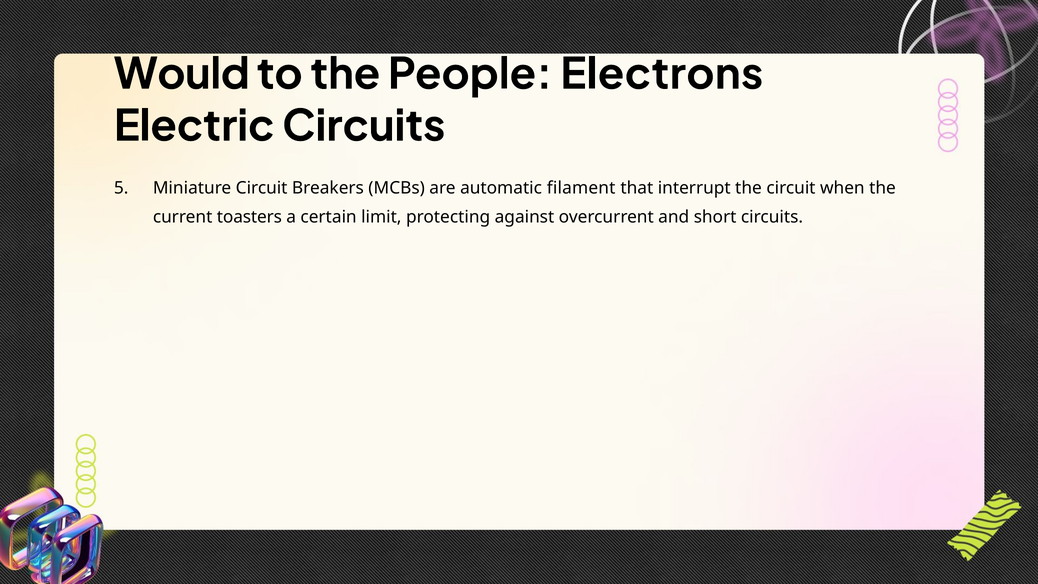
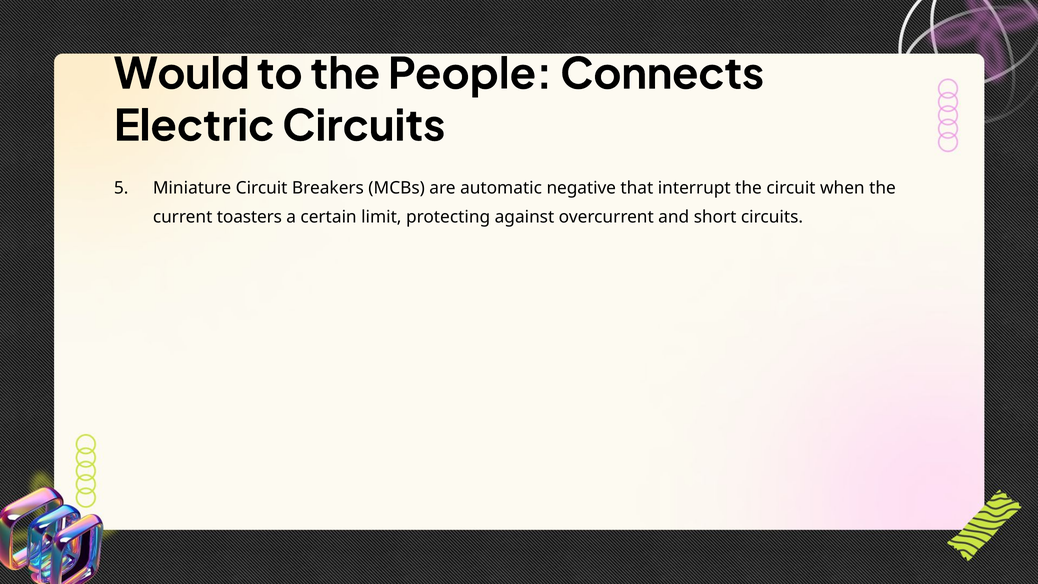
Electrons: Electrons -> Connects
filament: filament -> negative
